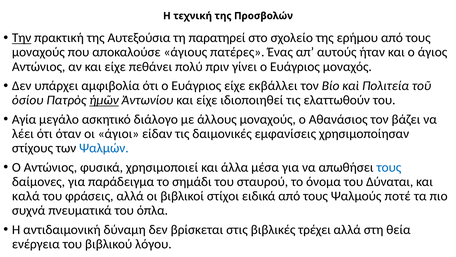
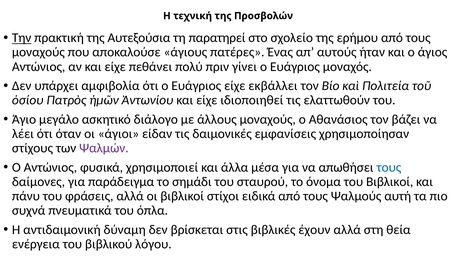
ἡμῶν underline: present -> none
Αγία: Αγία -> Άγιο
Ψαλμών colour: blue -> purple
του Δύναται: Δύναται -> Βιβλικοί
καλά: καλά -> πάνυ
ποτέ: ποτέ -> αυτή
τρέχει: τρέχει -> έχουν
